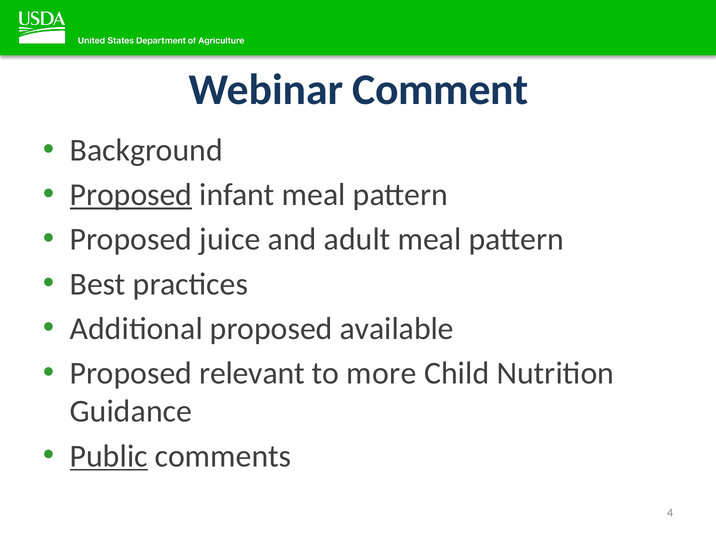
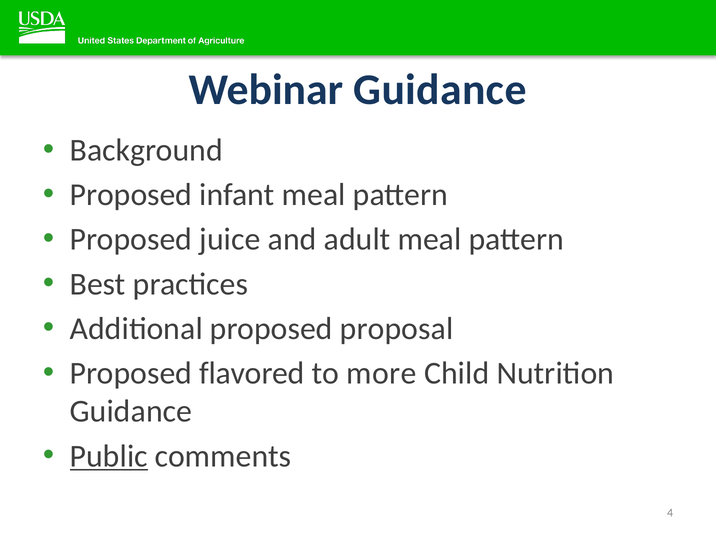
Webinar Comment: Comment -> Guidance
Proposed at (131, 195) underline: present -> none
available: available -> proposal
relevant: relevant -> flavored
